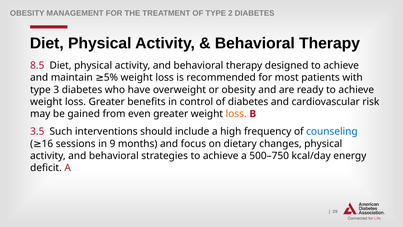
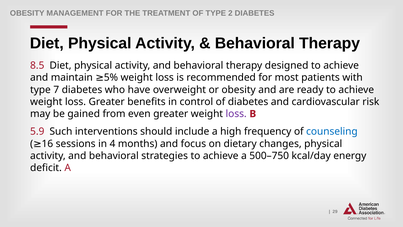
3: 3 -> 7
loss at (236, 114) colour: orange -> purple
3.5: 3.5 -> 5.9
9: 9 -> 4
